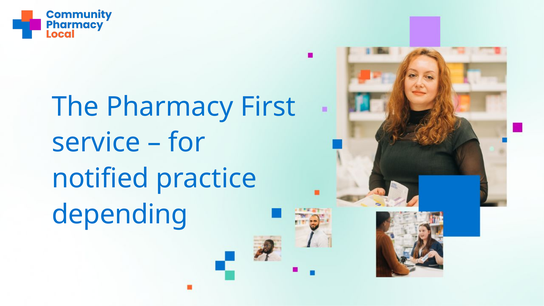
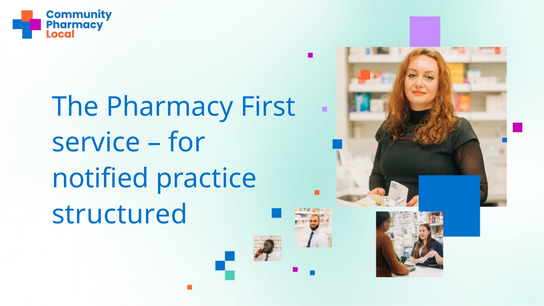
depending: depending -> structured
